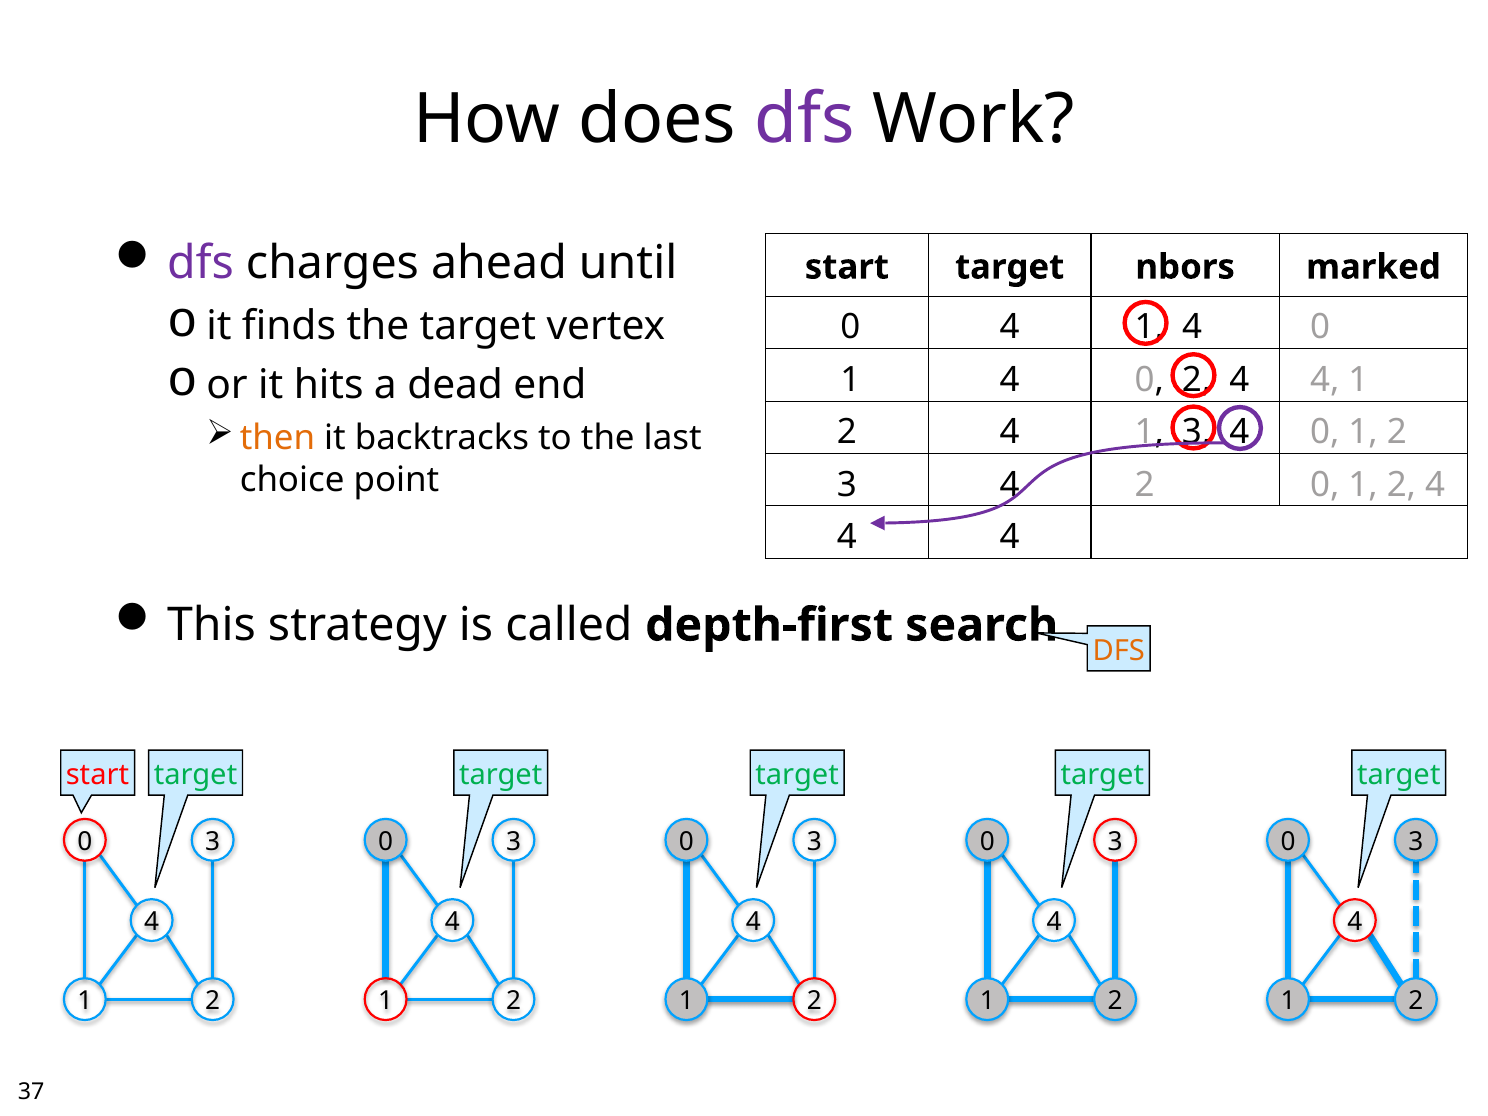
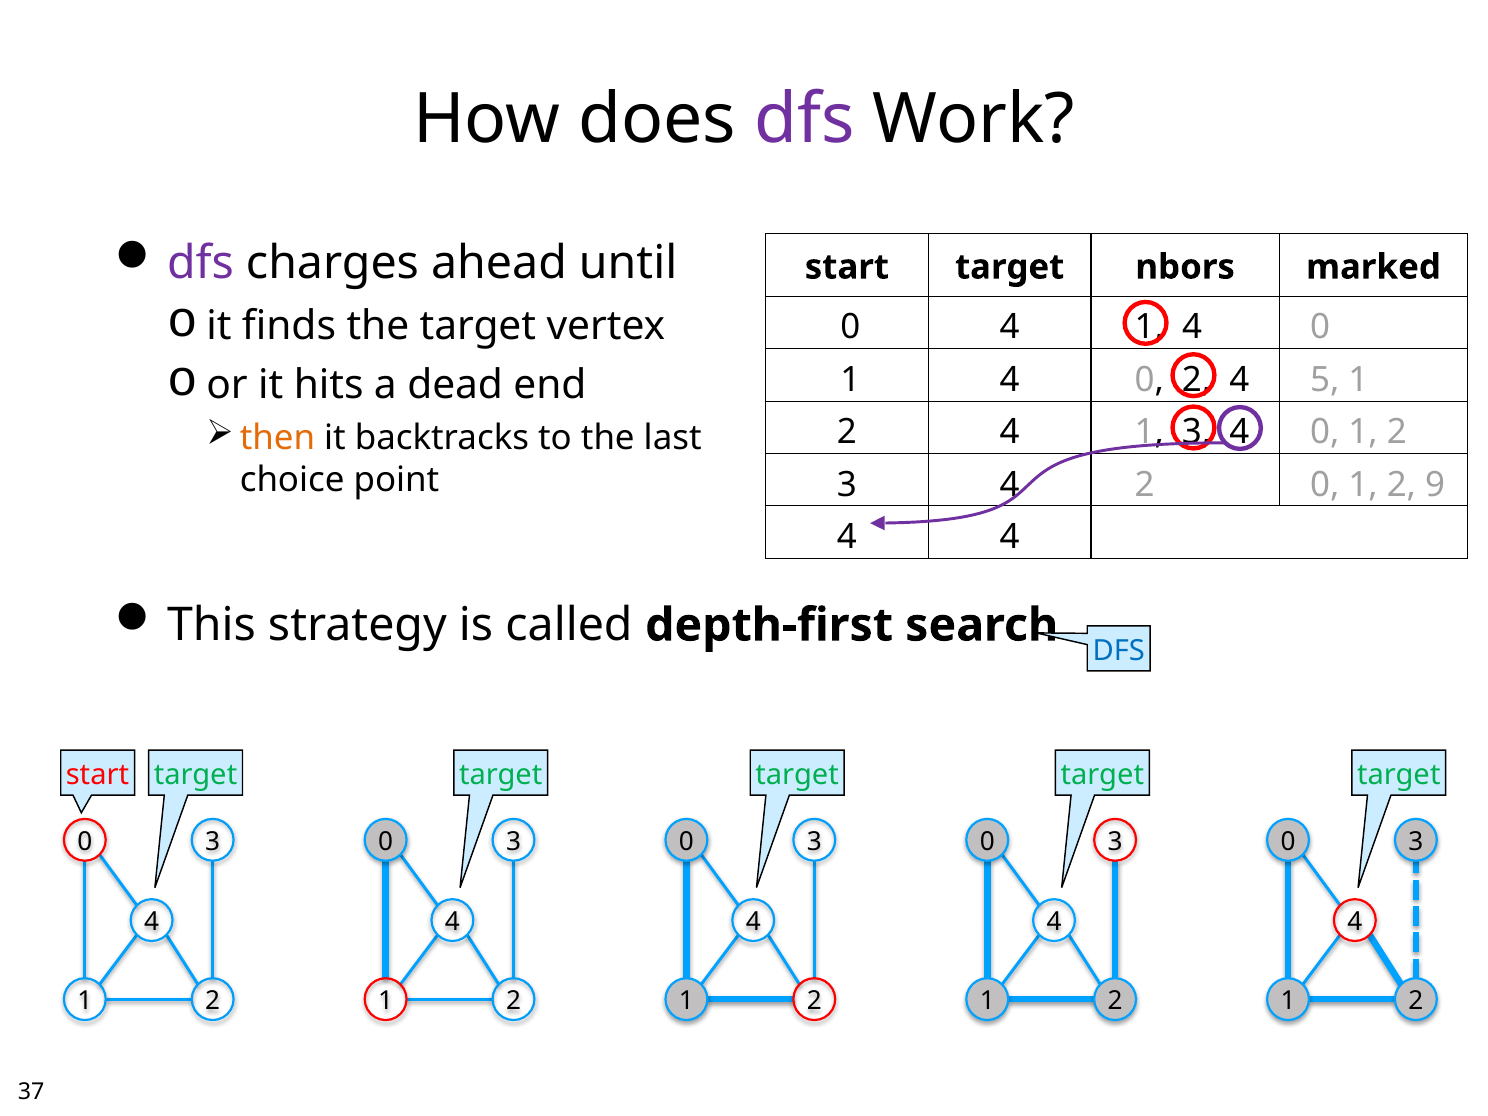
4 at (1325, 380): 4 -> 5
0 1 2 4: 4 -> 9
DFS at (1119, 650) colour: orange -> blue
